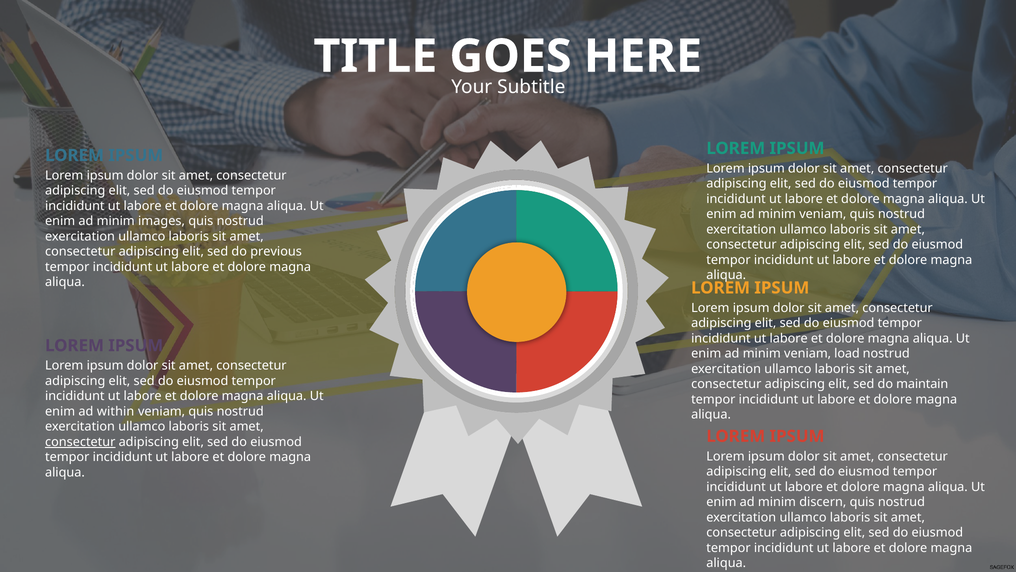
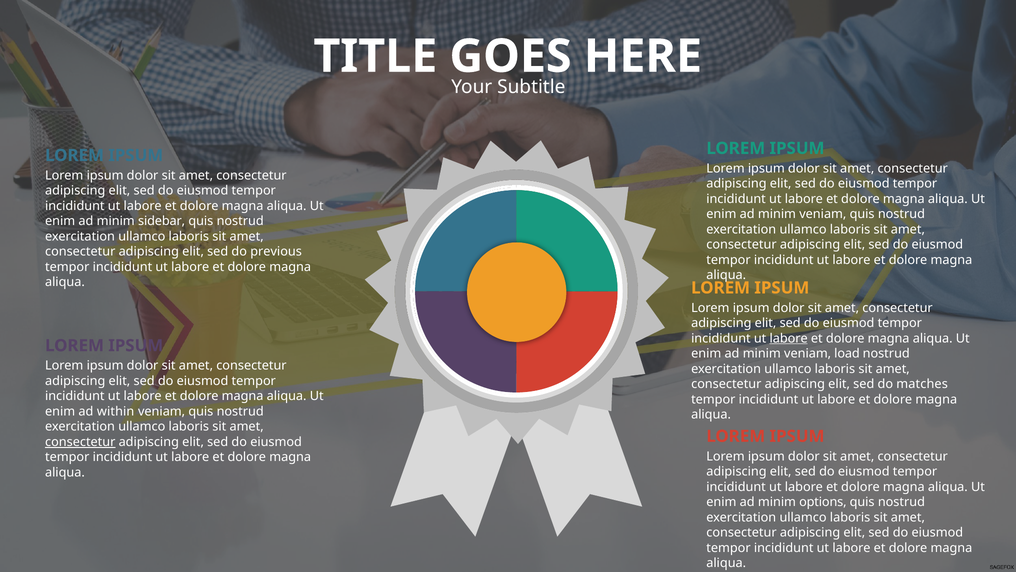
images: images -> sidebar
labore at (789, 338) underline: none -> present
maintain: maintain -> matches
discern: discern -> options
